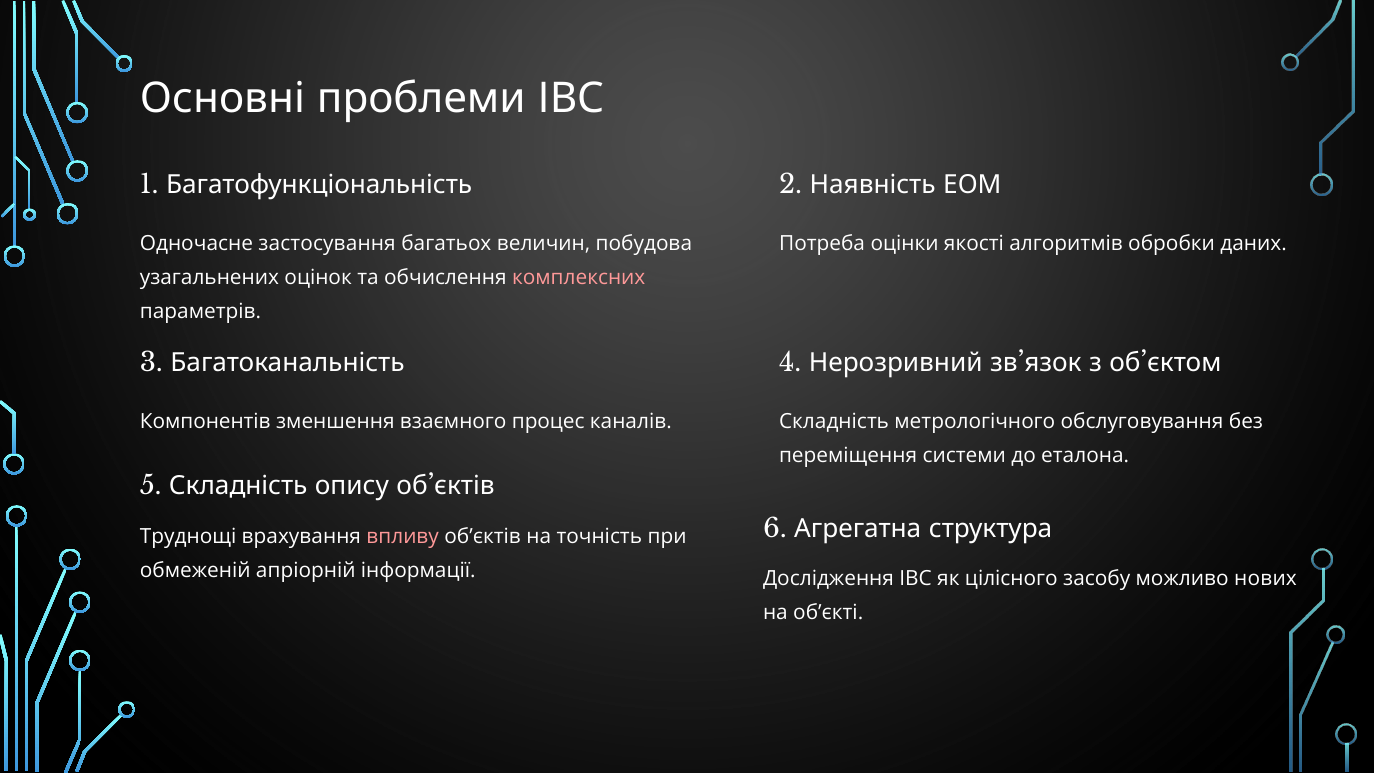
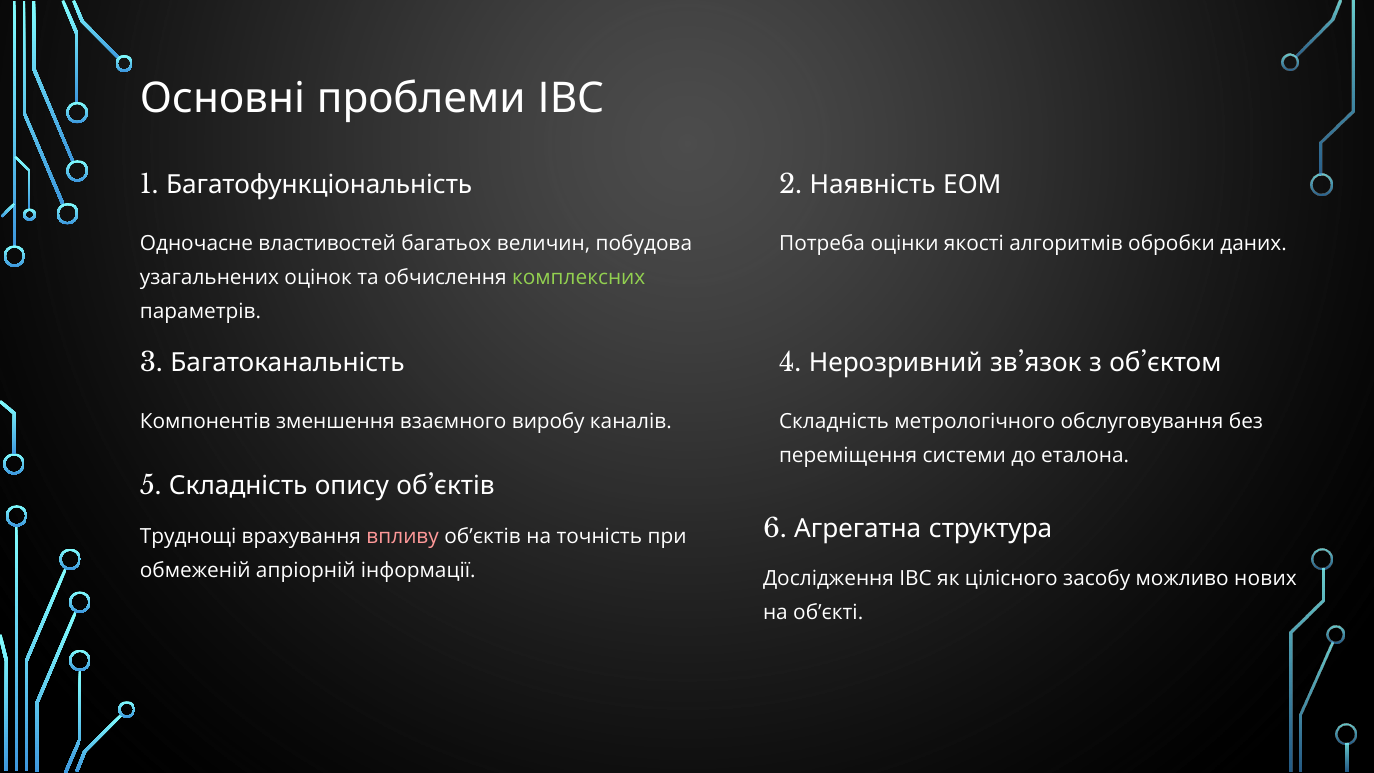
застосування: застосування -> властивостей
комплексних colour: pink -> light green
процес: процес -> виробу
